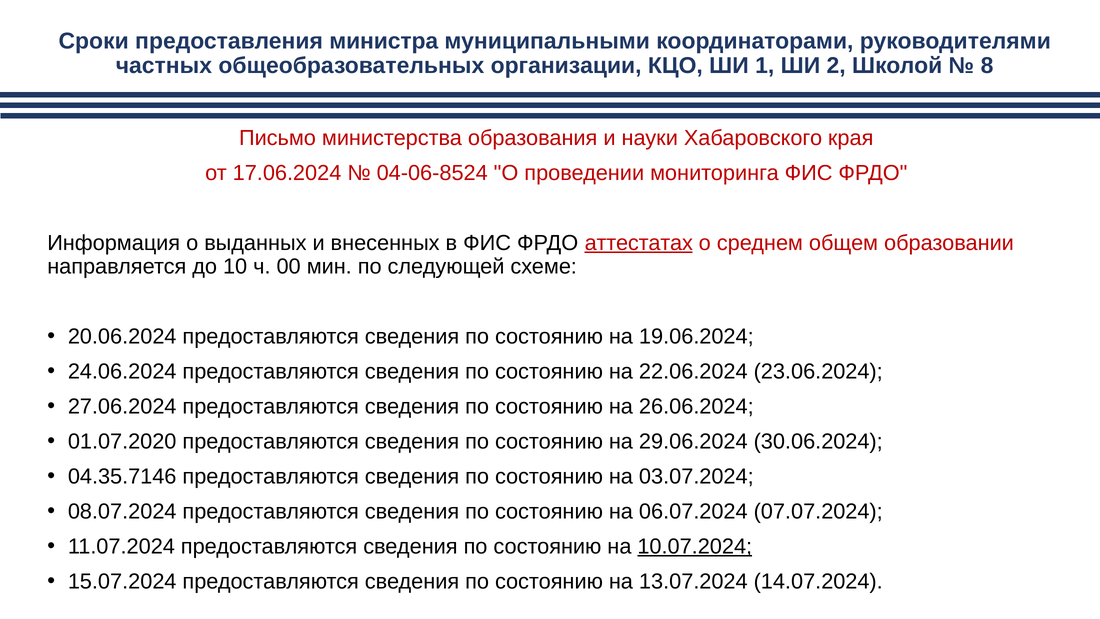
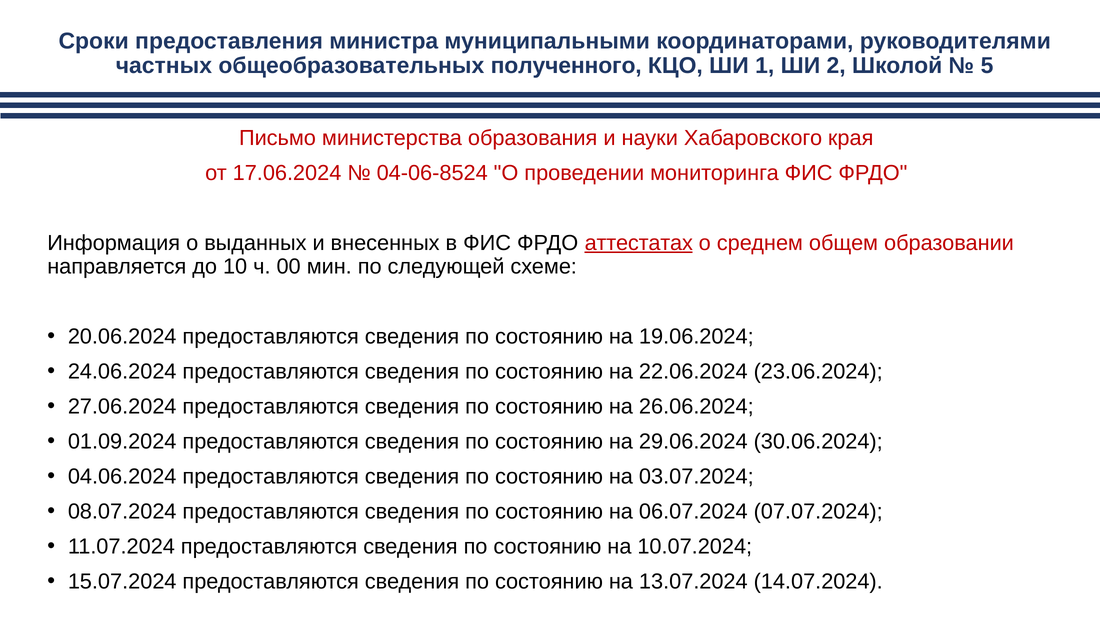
организации: организации -> полученного
8: 8 -> 5
01.07.2020: 01.07.2020 -> 01.09.2024
04.35.7146: 04.35.7146 -> 04.06.2024
10.07.2024 underline: present -> none
